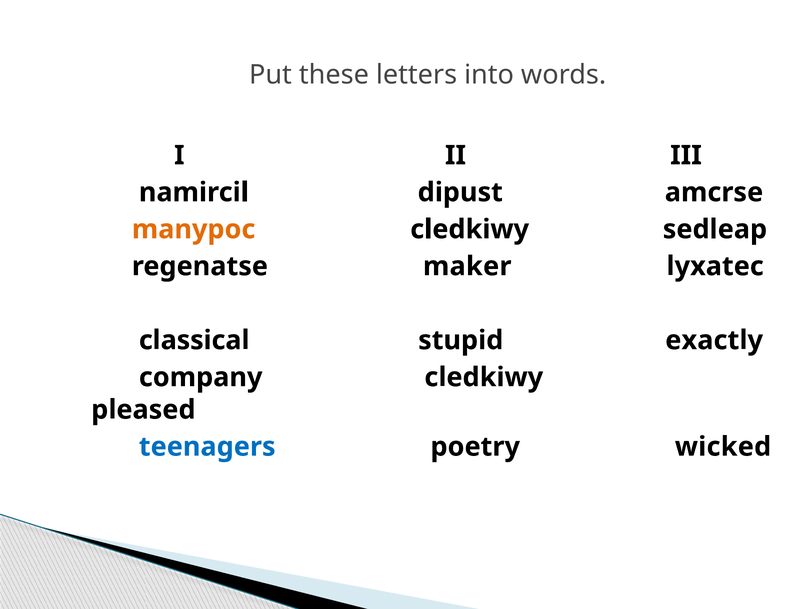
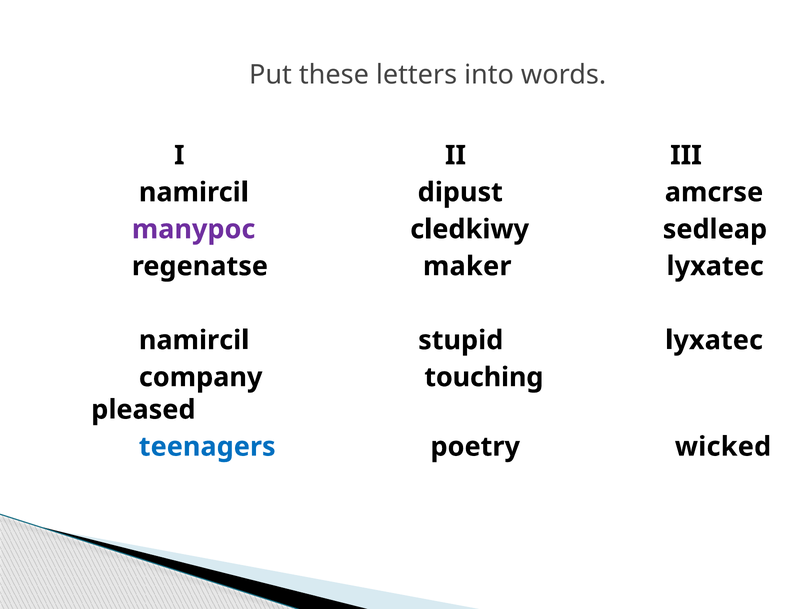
manypoc colour: orange -> purple
classical at (194, 340): classical -> namircil
stupid exactly: exactly -> lyxatec
company cledkiwy: cledkiwy -> touching
